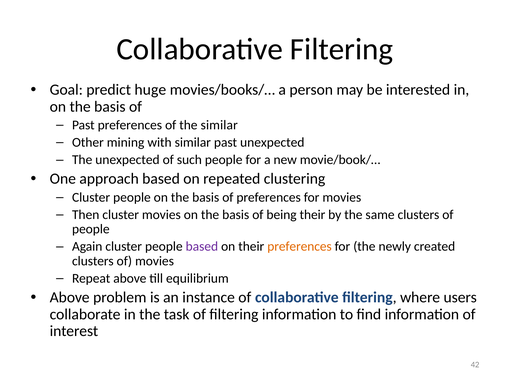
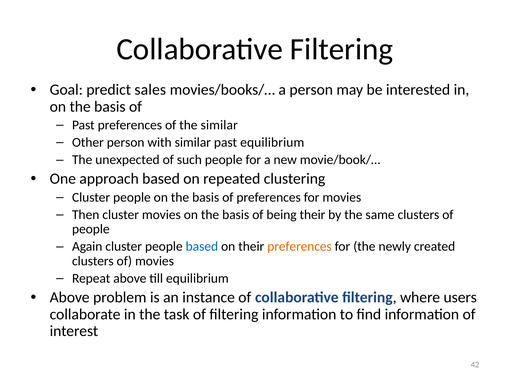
huge: huge -> sales
Other mining: mining -> person
past unexpected: unexpected -> equilibrium
based at (202, 247) colour: purple -> blue
